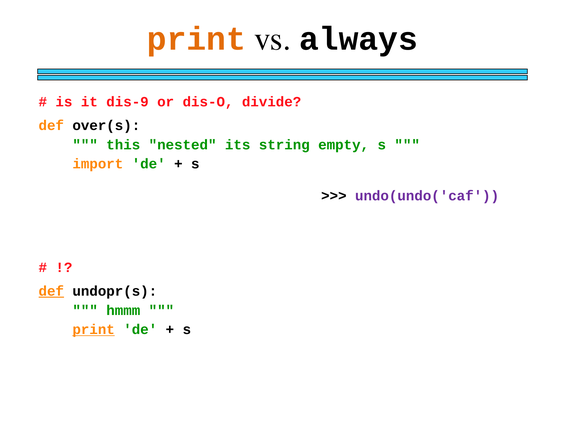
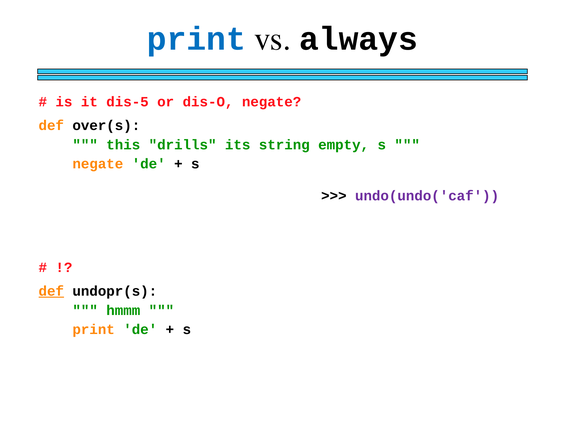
print at (196, 39) colour: orange -> blue
dis-9: dis-9 -> dis-5
dis-O divide: divide -> negate
nested: nested -> drills
import at (98, 164): import -> negate
print at (94, 329) underline: present -> none
